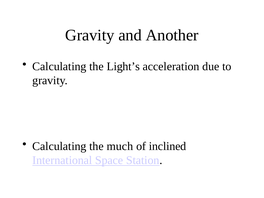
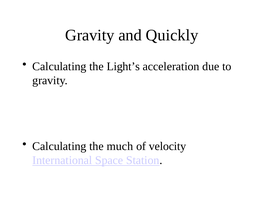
Another: Another -> Quickly
inclined: inclined -> velocity
